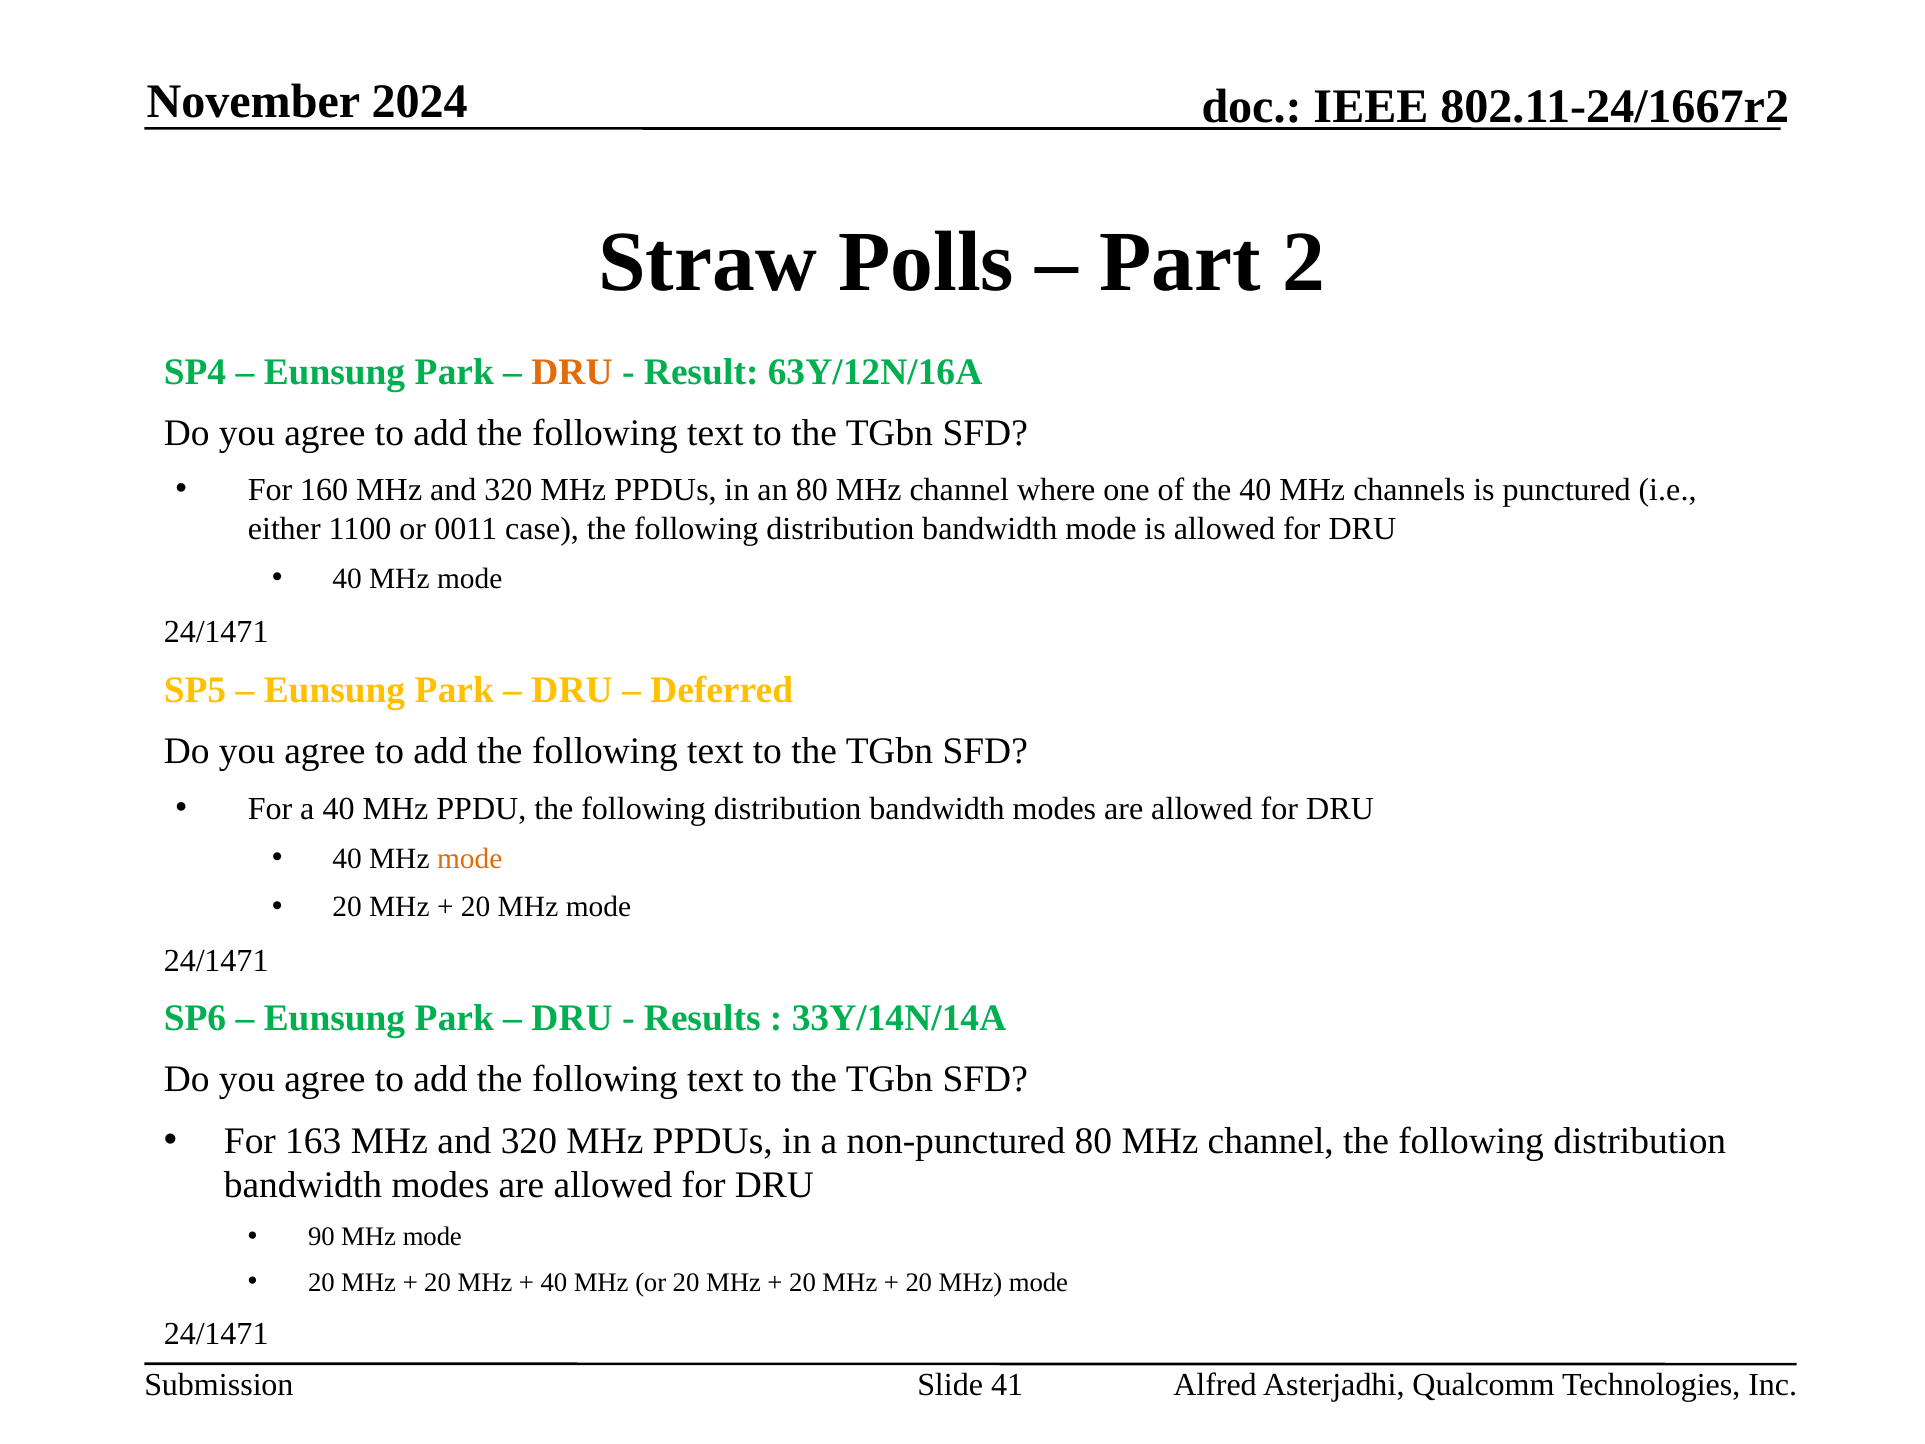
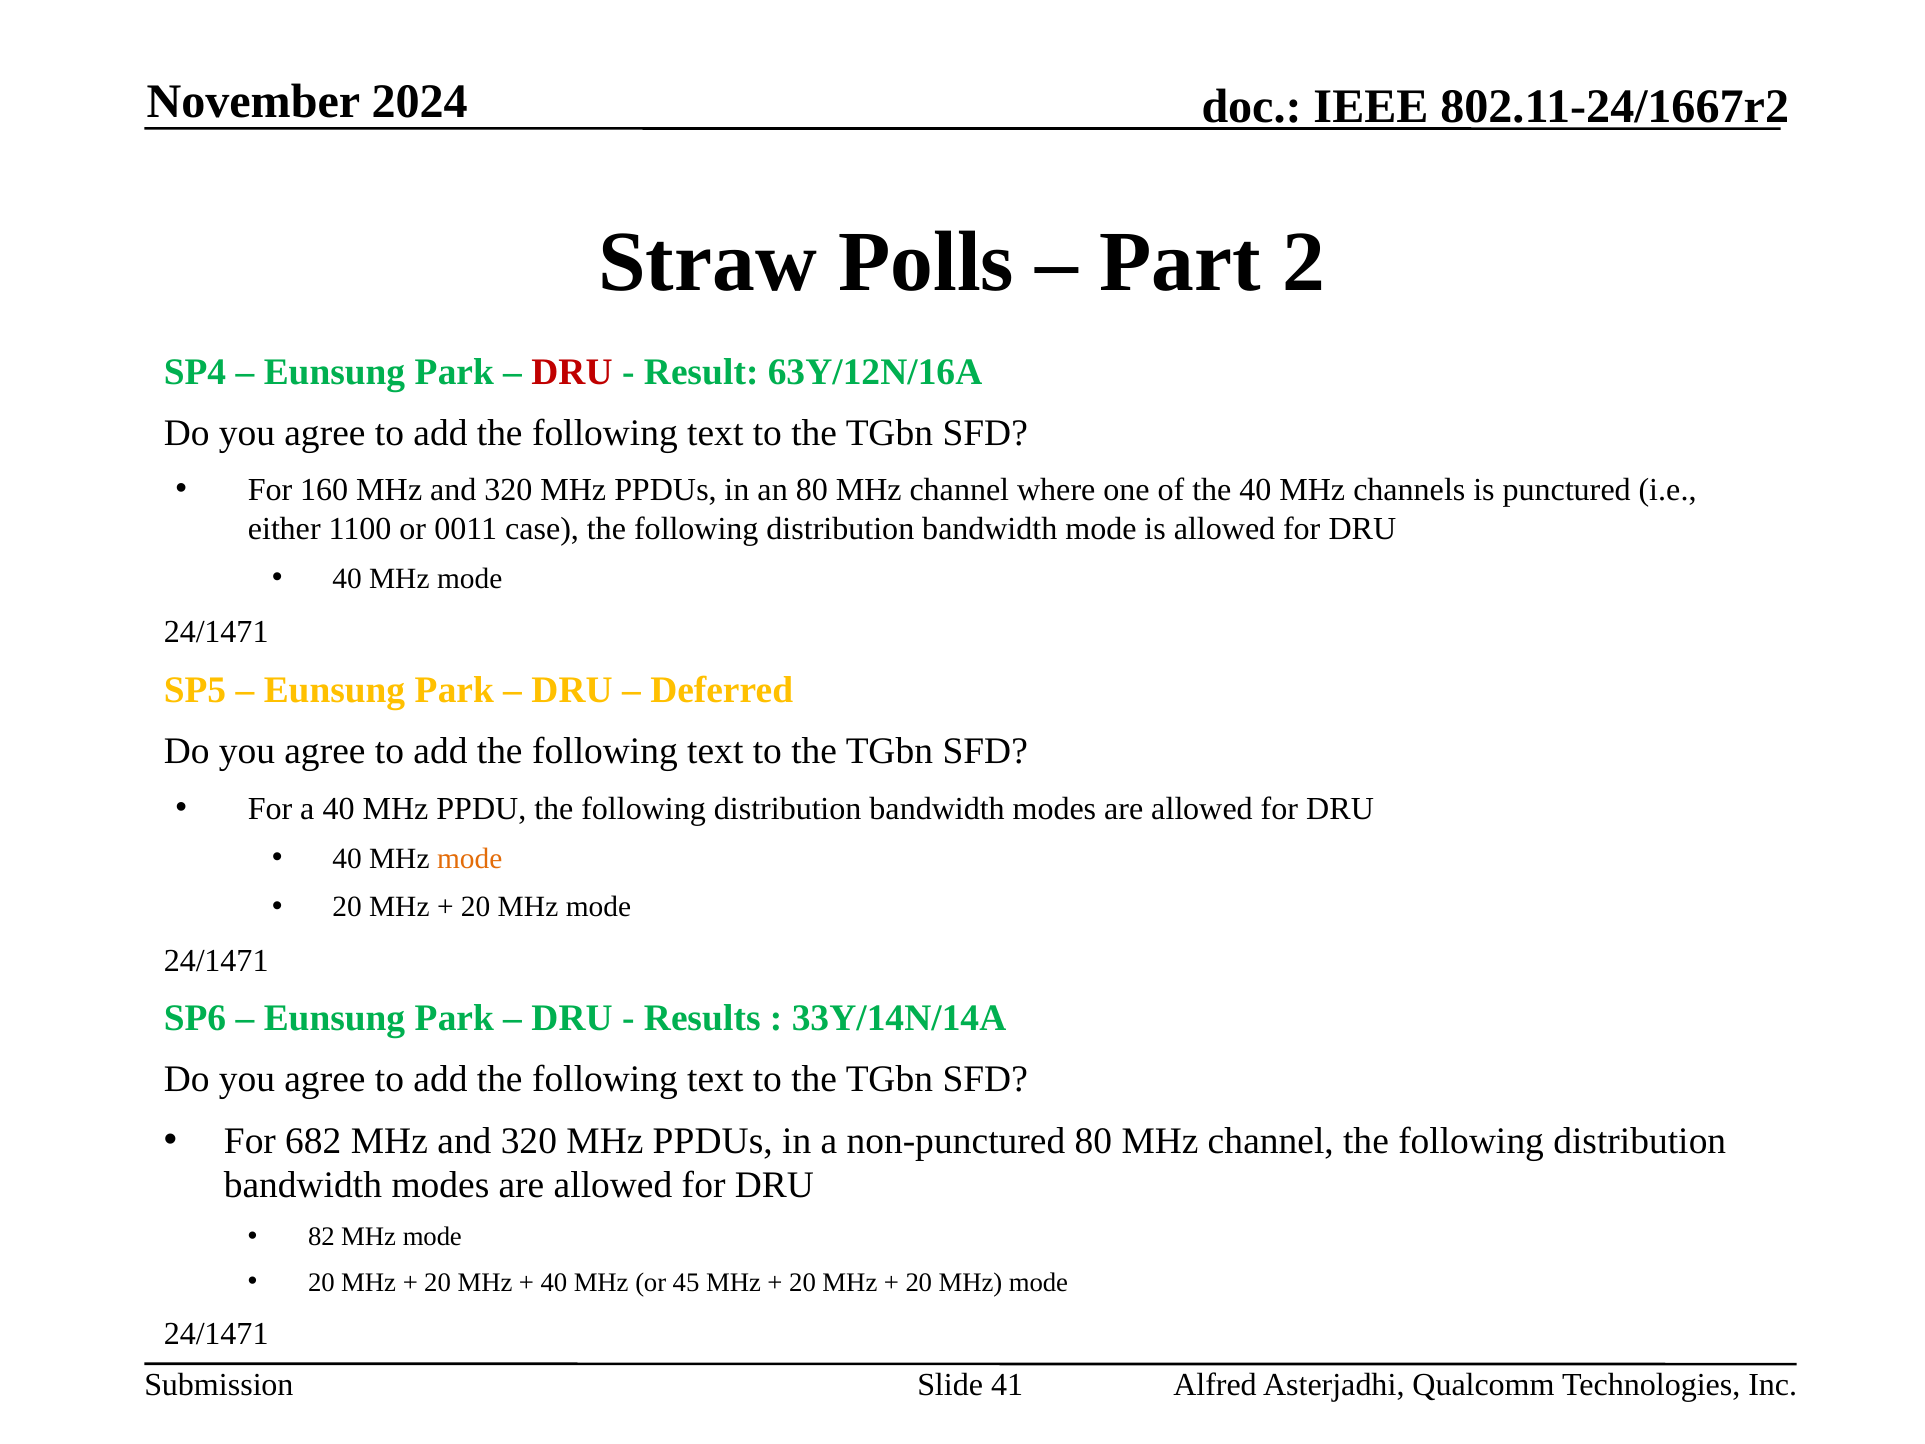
DRU at (572, 372) colour: orange -> red
163: 163 -> 682
90: 90 -> 82
or 20: 20 -> 45
